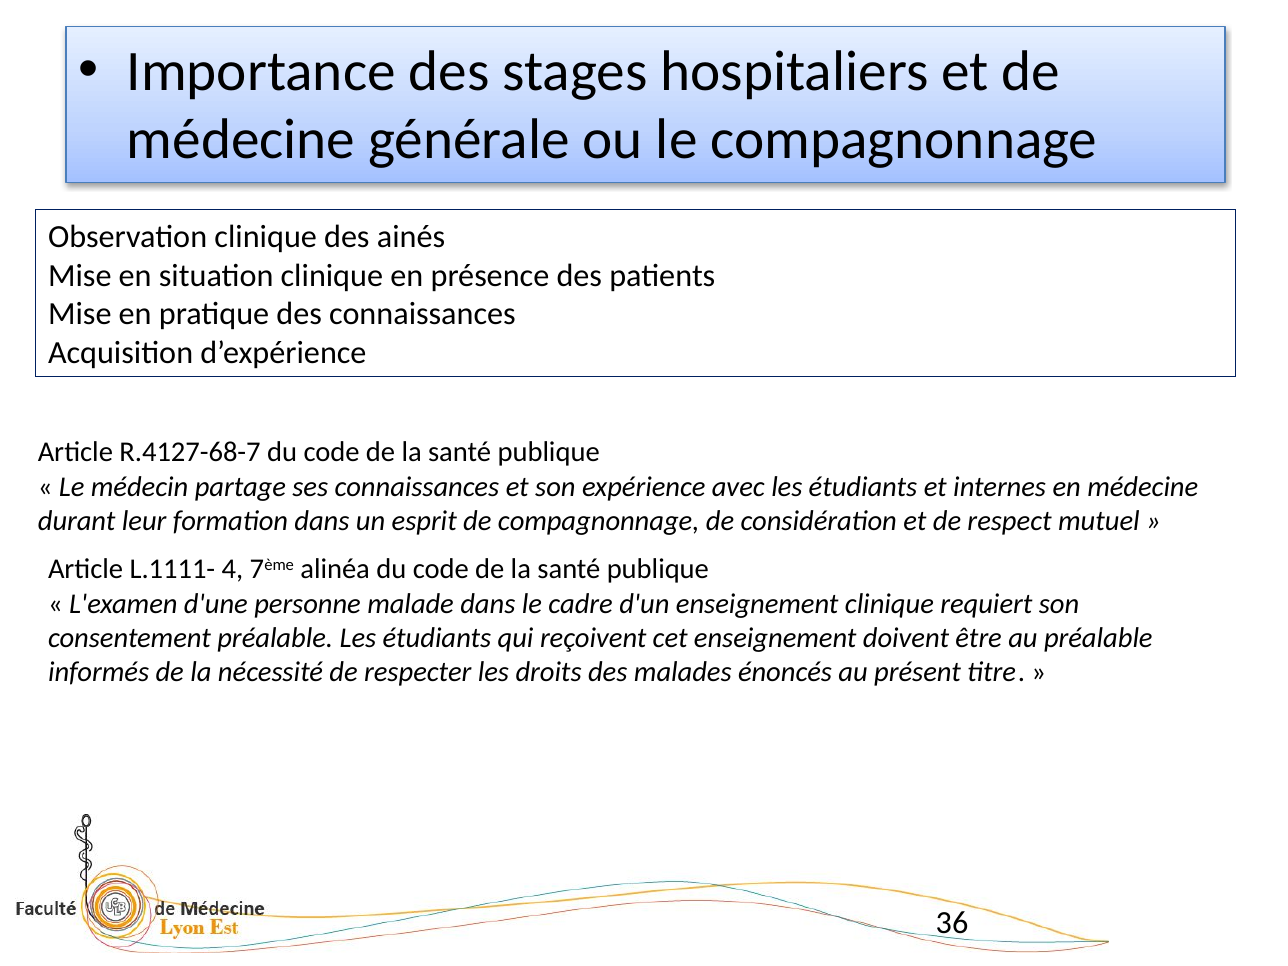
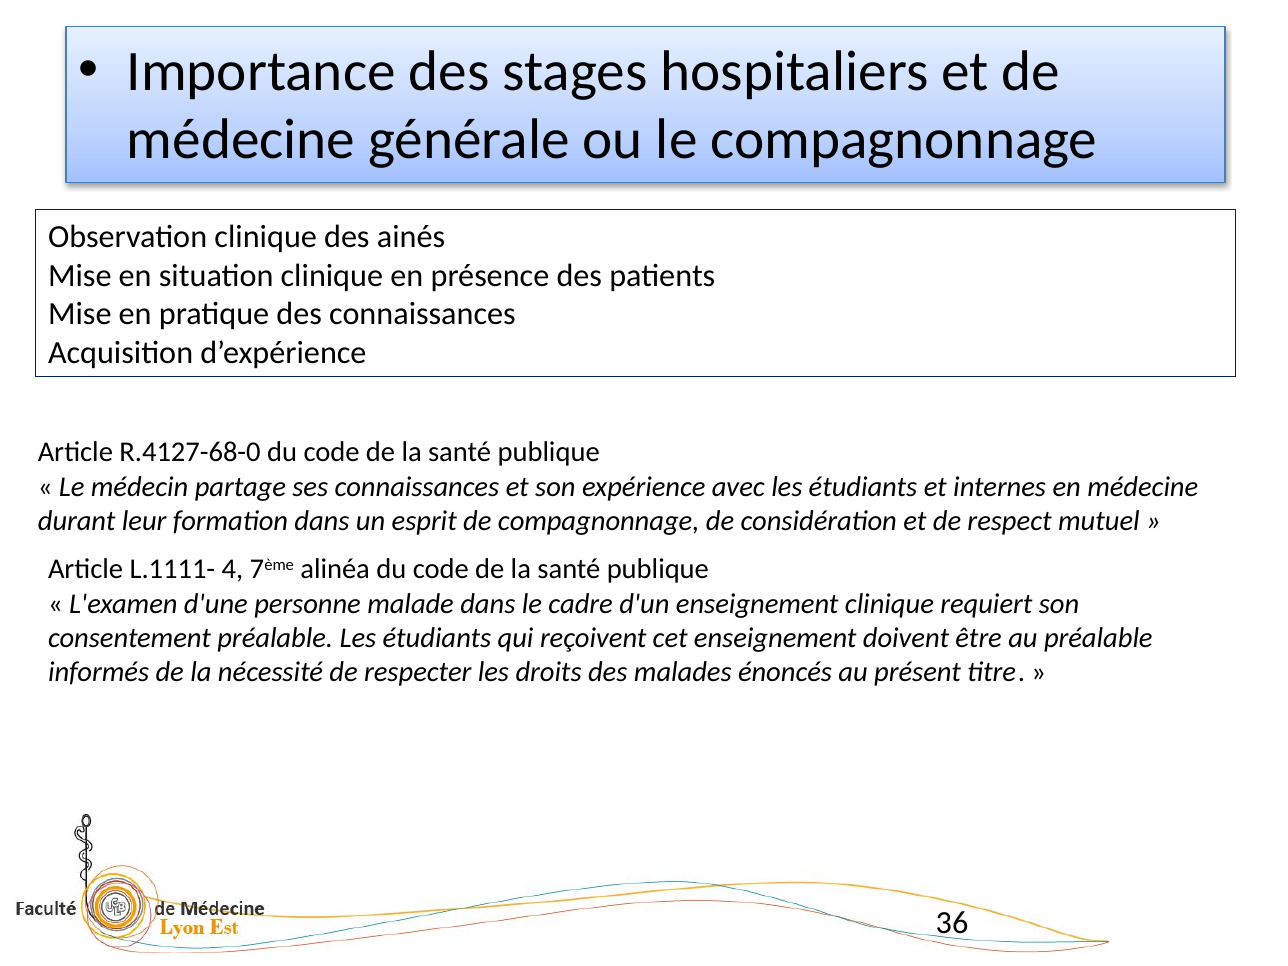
R.4127-68-7: R.4127-68-7 -> R.4127-68-0
